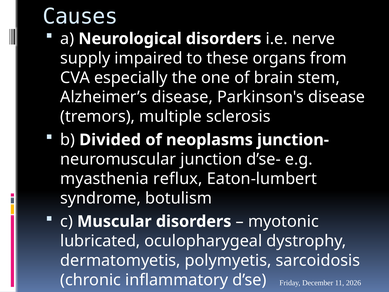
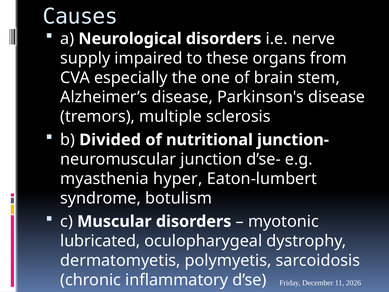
neoplasms: neoplasms -> nutritional
reflux: reflux -> hyper
